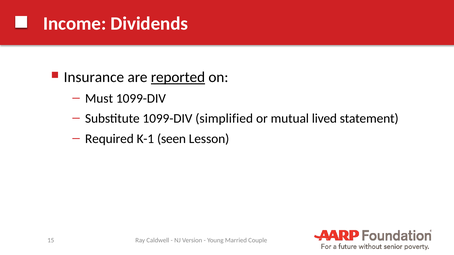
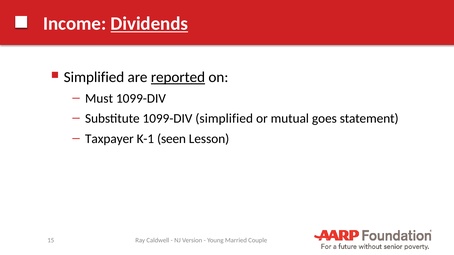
Dividends underline: none -> present
Insurance at (94, 77): Insurance -> Simplified
lived: lived -> goes
Required: Required -> Taxpayer
